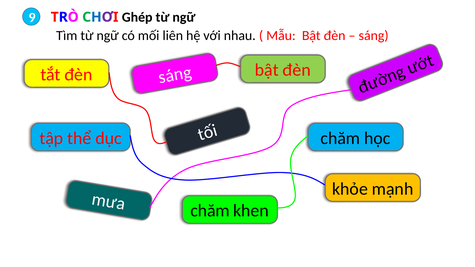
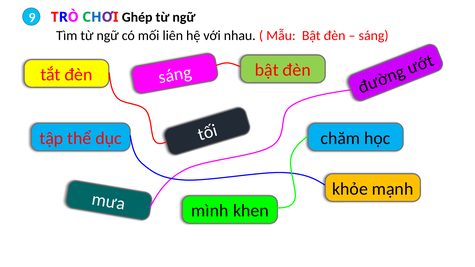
chăm at (210, 211): chăm -> mình
